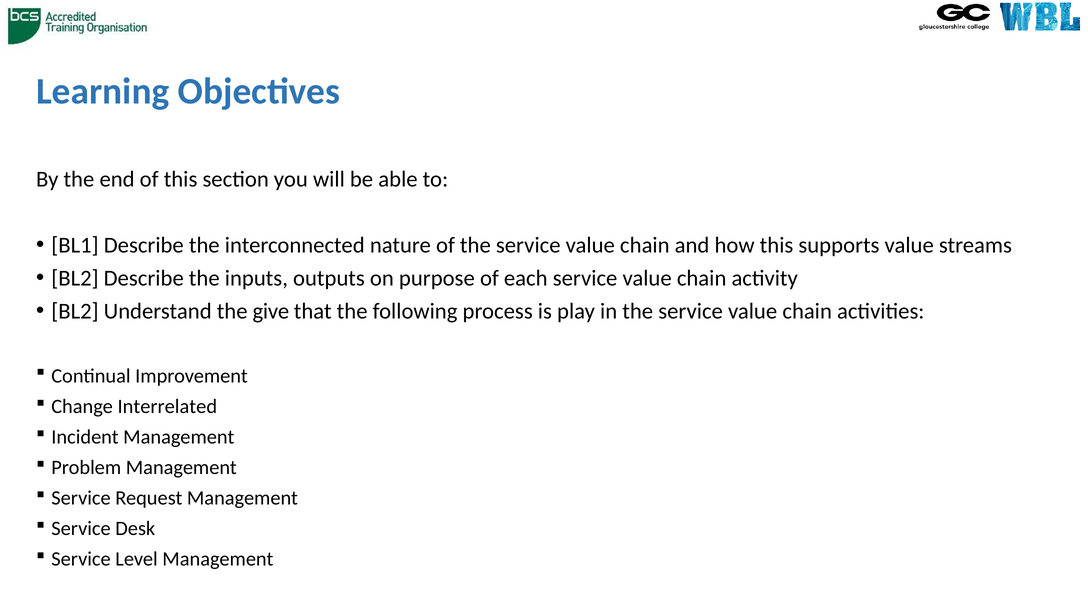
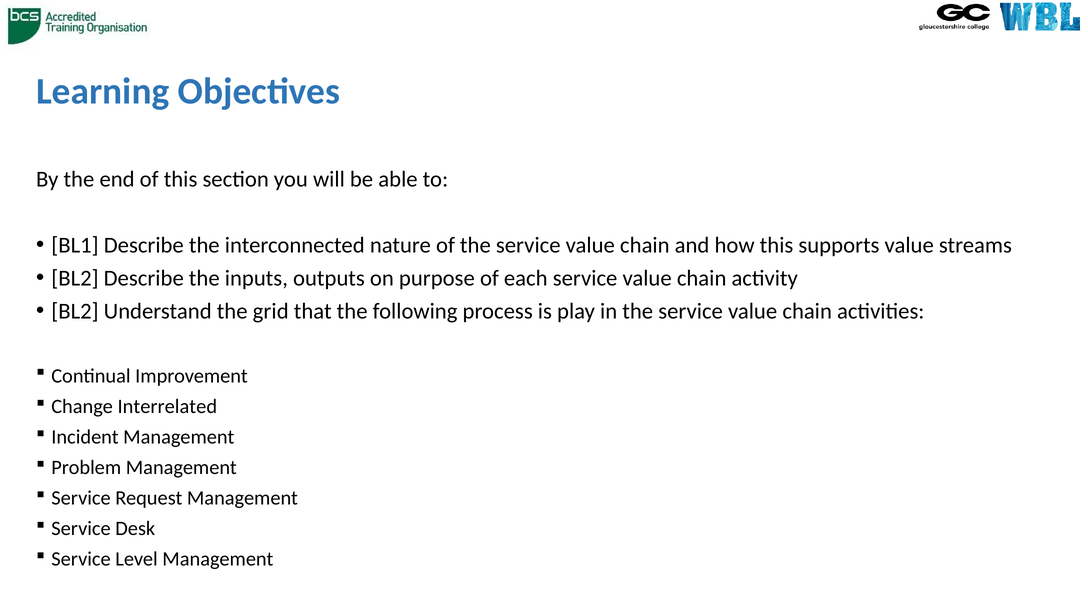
give: give -> grid
